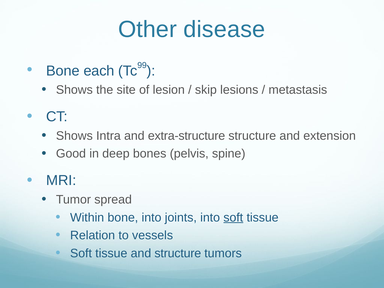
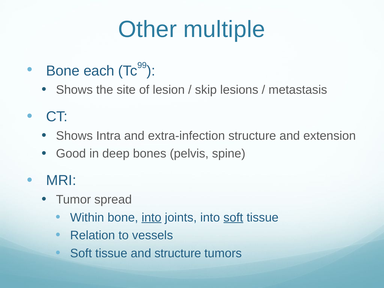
disease: disease -> multiple
extra-structure: extra-structure -> extra-infection
into at (152, 217) underline: none -> present
